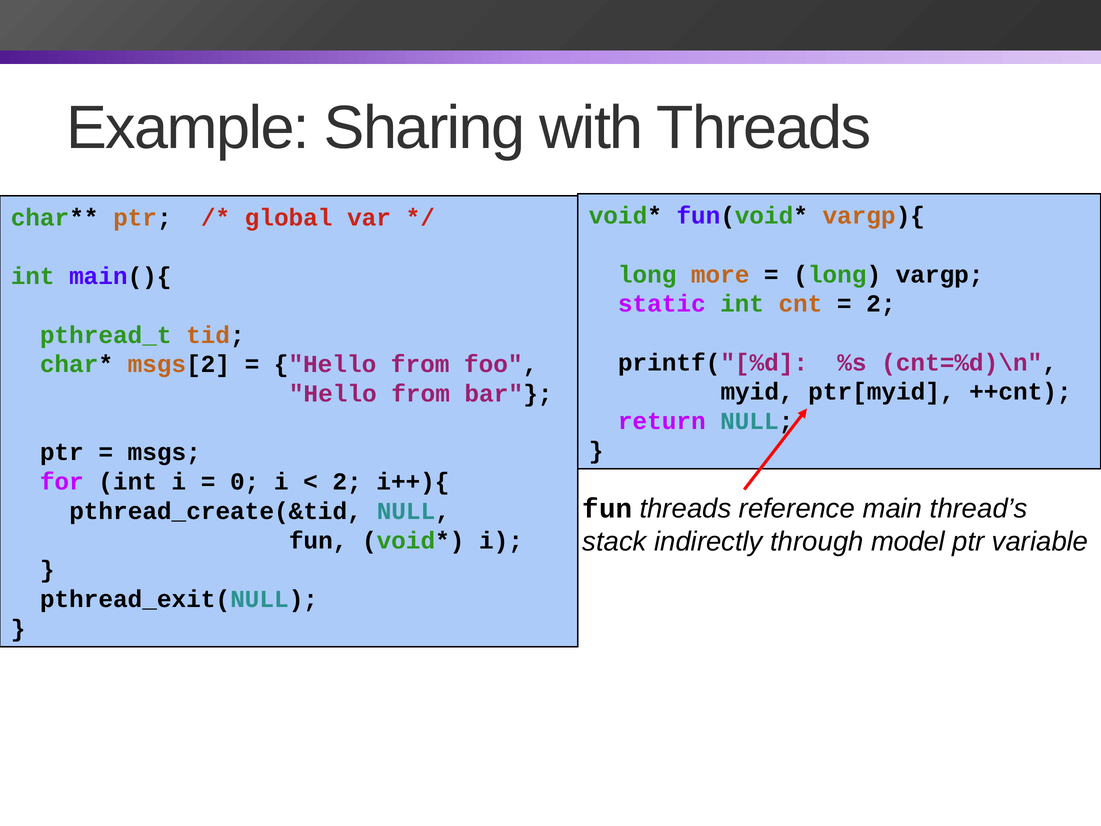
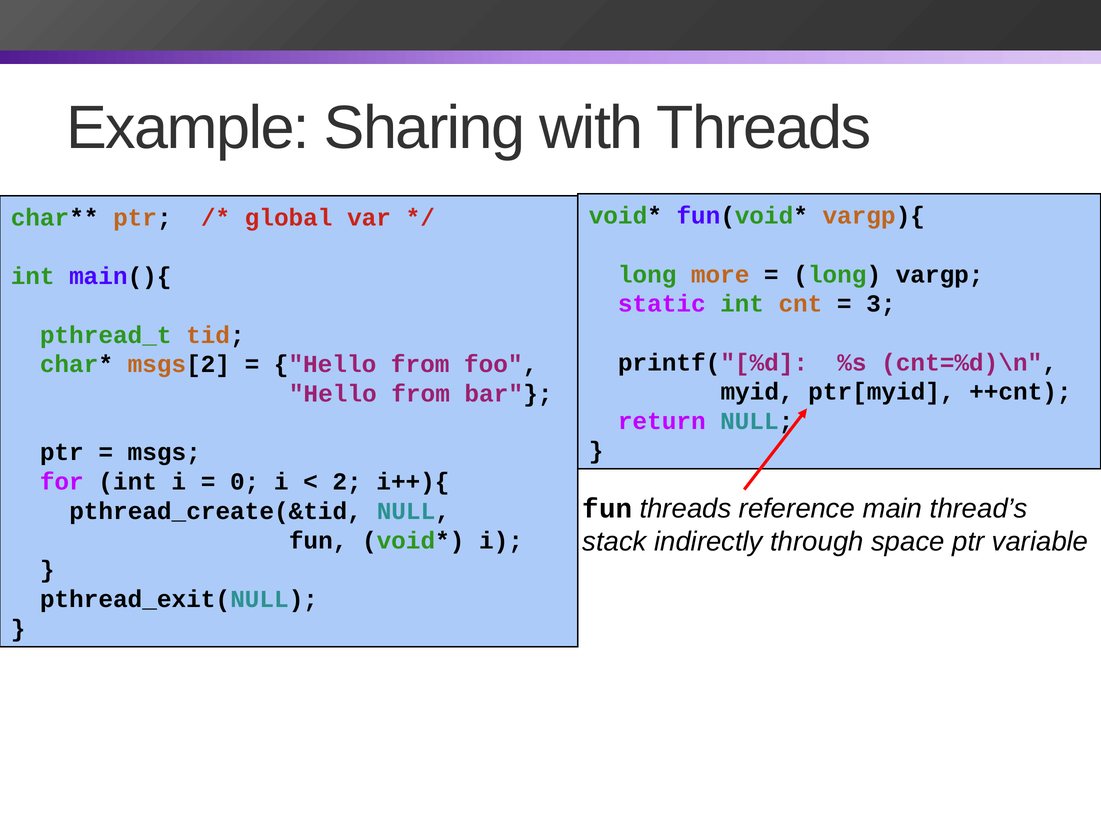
2 at (881, 304): 2 -> 3
model: model -> space
